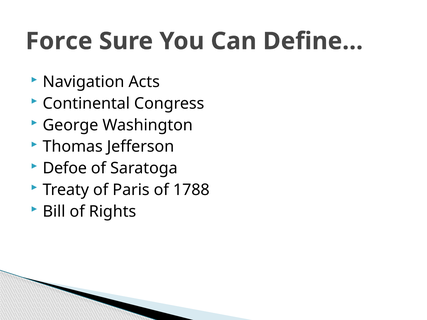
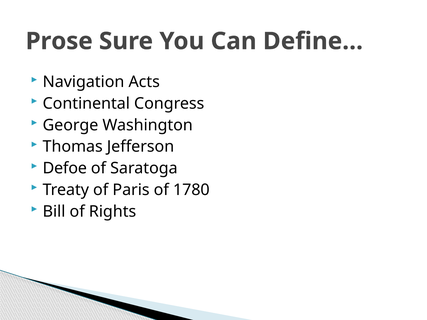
Force: Force -> Prose
1788: 1788 -> 1780
